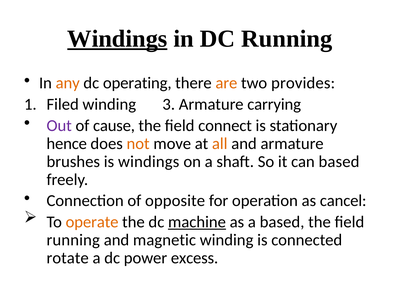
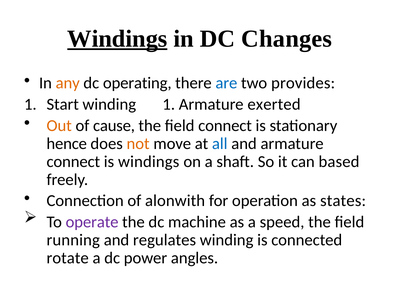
DC Running: Running -> Changes
are colour: orange -> blue
Filed: Filed -> Start
winding 3: 3 -> 1
carrying: carrying -> exerted
Out colour: purple -> orange
all colour: orange -> blue
brushes at (73, 162): brushes -> connect
opposite: opposite -> alonwith
cancel: cancel -> states
operate colour: orange -> purple
machine underline: present -> none
a based: based -> speed
magnetic: magnetic -> regulates
excess: excess -> angles
